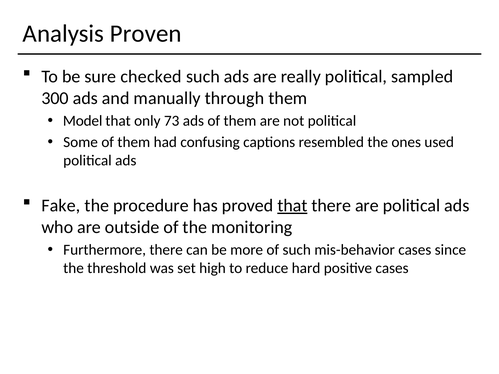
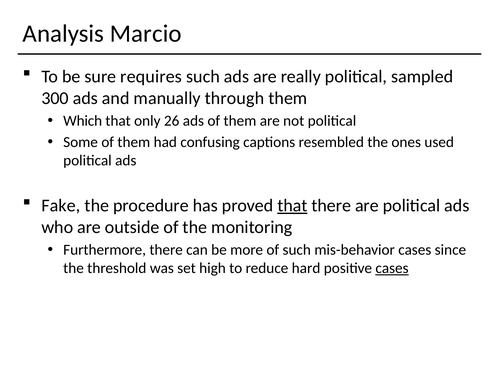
Proven: Proven -> Marcio
checked: checked -> requires
Model: Model -> Which
73: 73 -> 26
cases at (392, 268) underline: none -> present
